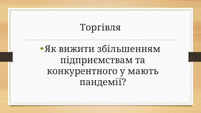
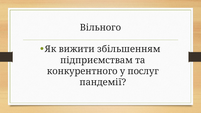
Торгівля: Торгівля -> Вільного
мають: мають -> послуг
